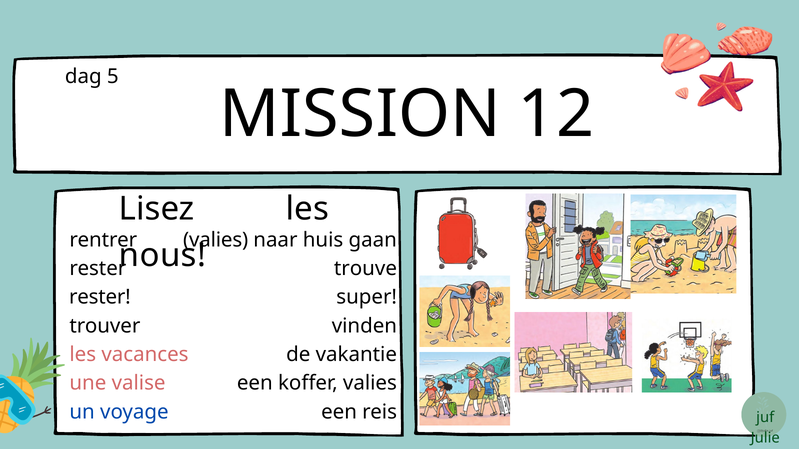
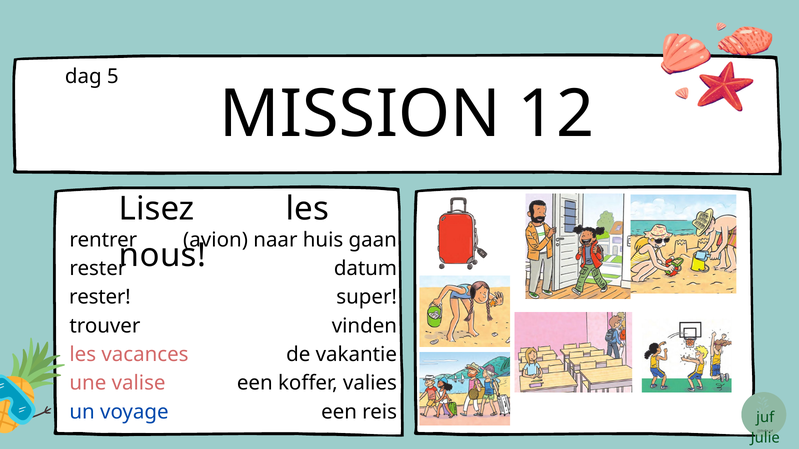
valies at (216, 240): valies -> avion
trouve: trouve -> datum
